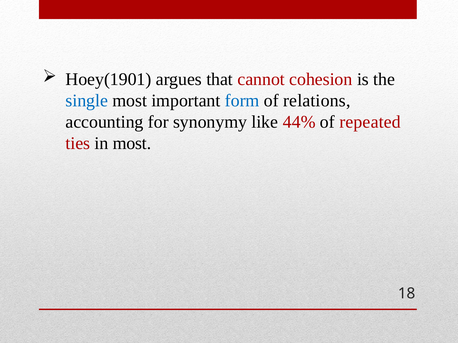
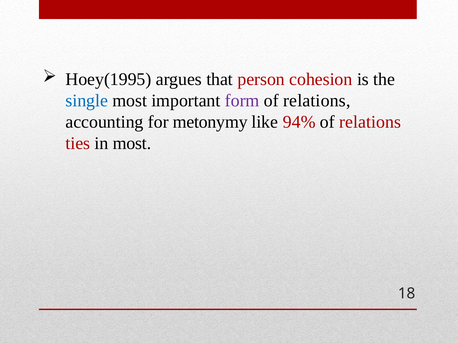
Hoey(1901: Hoey(1901 -> Hoey(1995
cannot: cannot -> person
form colour: blue -> purple
synonymy: synonymy -> metonymy
44%: 44% -> 94%
repeated at (370, 122): repeated -> relations
